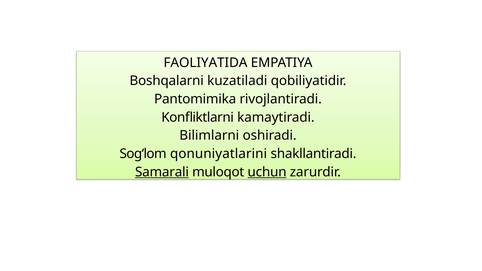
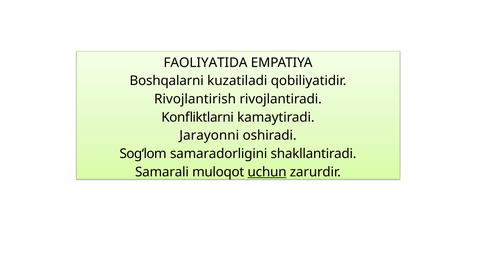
Pantomimika: Pantomimika -> Rivojlantirish
Bilimlarni: Bilimlarni -> Jarayonni
qonuniyatlarini: qonuniyatlarini -> samaradorligini
Samarali underline: present -> none
